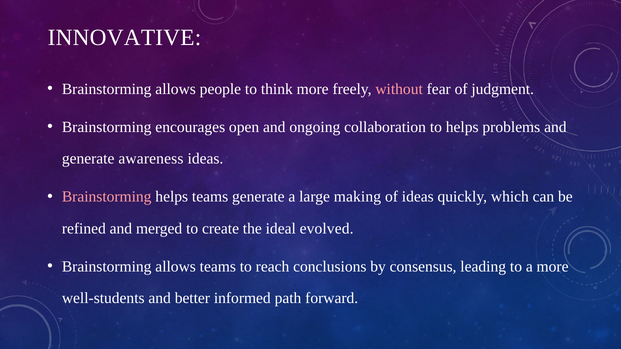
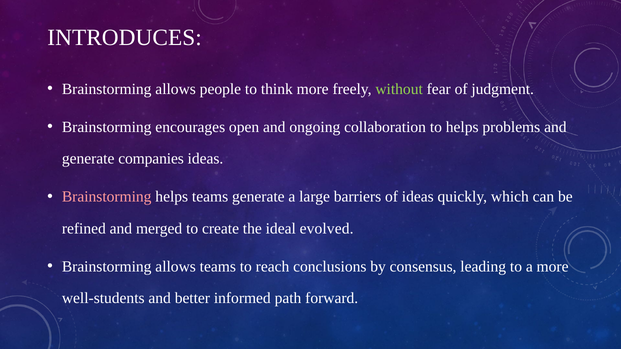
INNOVATIVE: INNOVATIVE -> INTRODUCES
without colour: pink -> light green
awareness: awareness -> companies
making: making -> barriers
